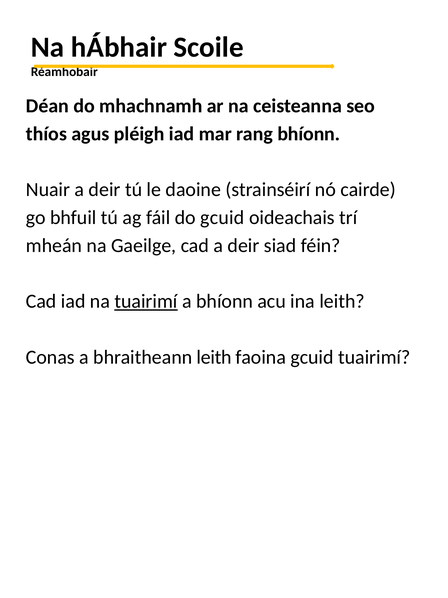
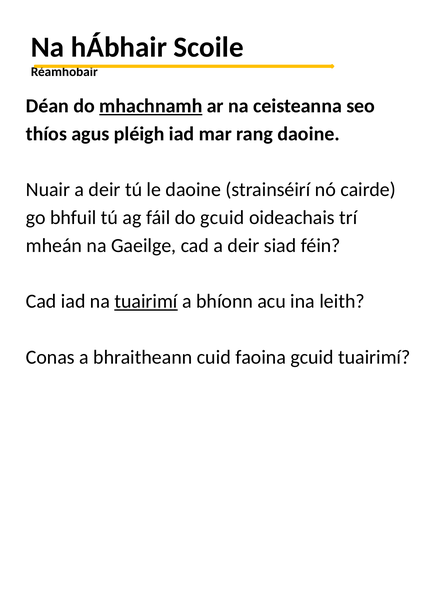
mhachnamh underline: none -> present
rang bhíonn: bhíonn -> daoine
bhraitheann leith: leith -> cuid
